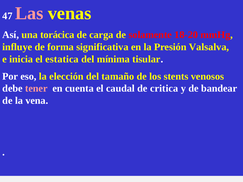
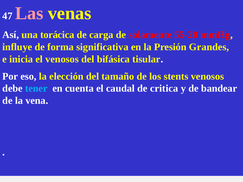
18-20: 18-20 -> 55-20
Valsalva: Valsalva -> Grandes
el estatica: estatica -> venosos
mínima: mínima -> bifásica
tener colour: pink -> light blue
